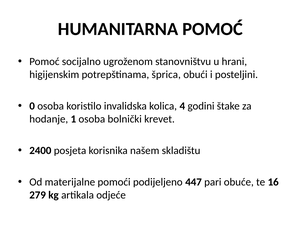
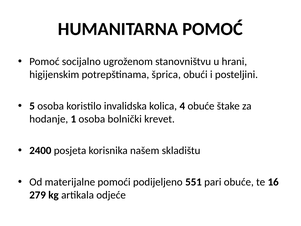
0: 0 -> 5
4 godini: godini -> obuće
447: 447 -> 551
